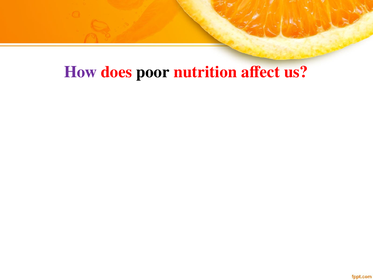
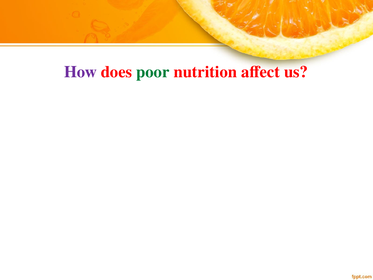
poor colour: black -> green
